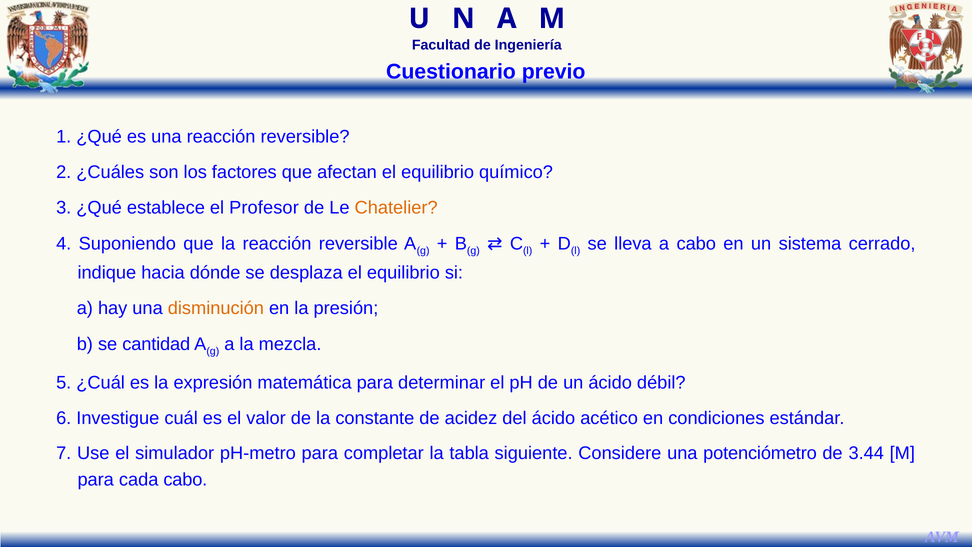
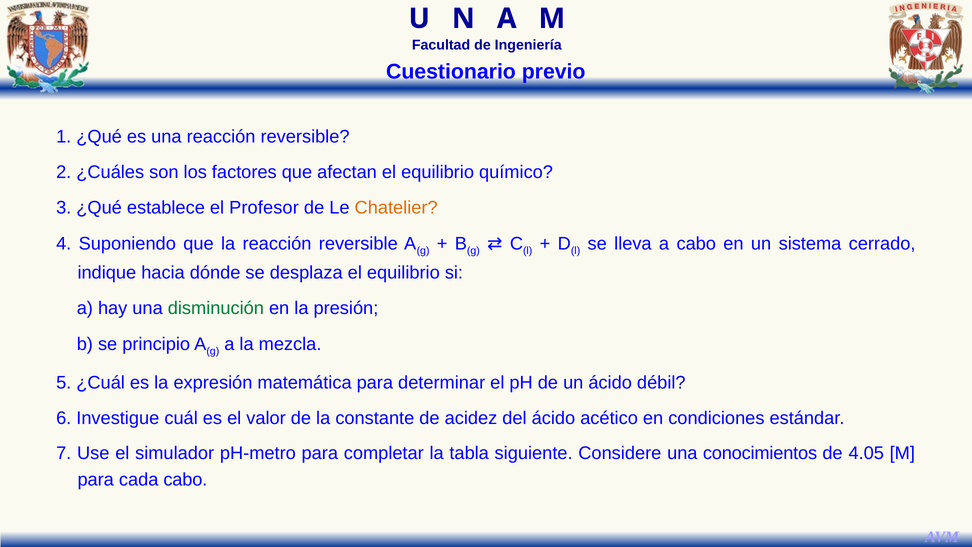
disminución colour: orange -> green
cantidad: cantidad -> principio
potenciómetro: potenciómetro -> conocimientos
3.44: 3.44 -> 4.05
